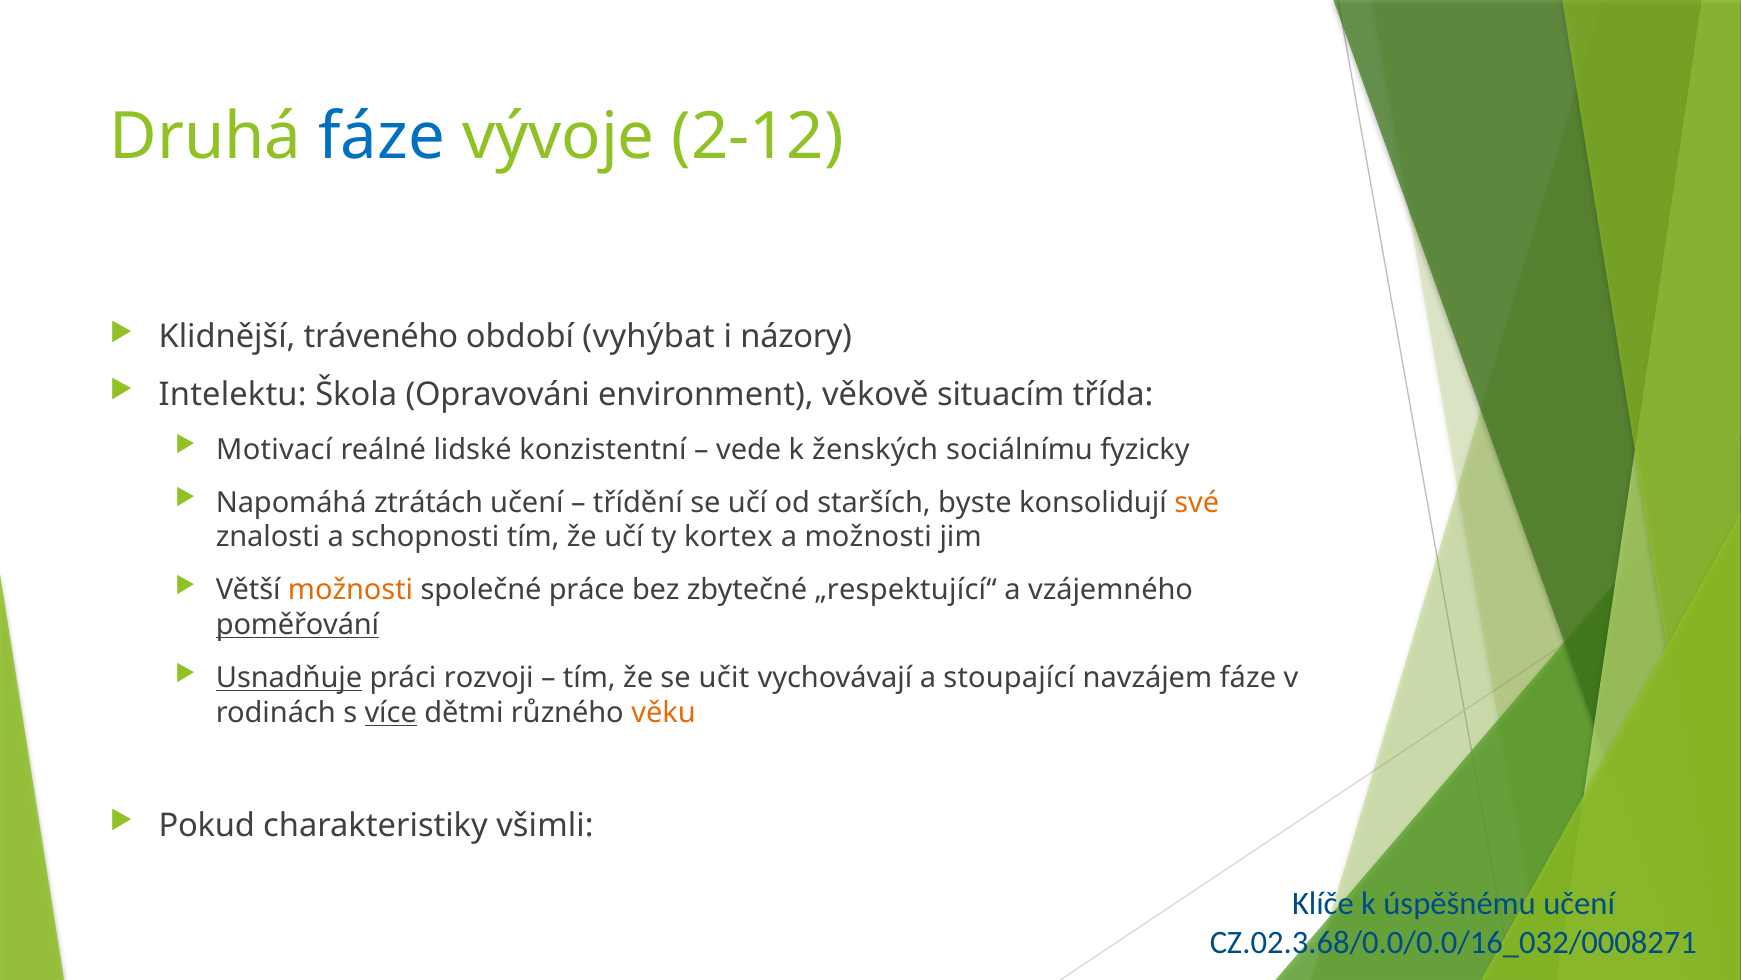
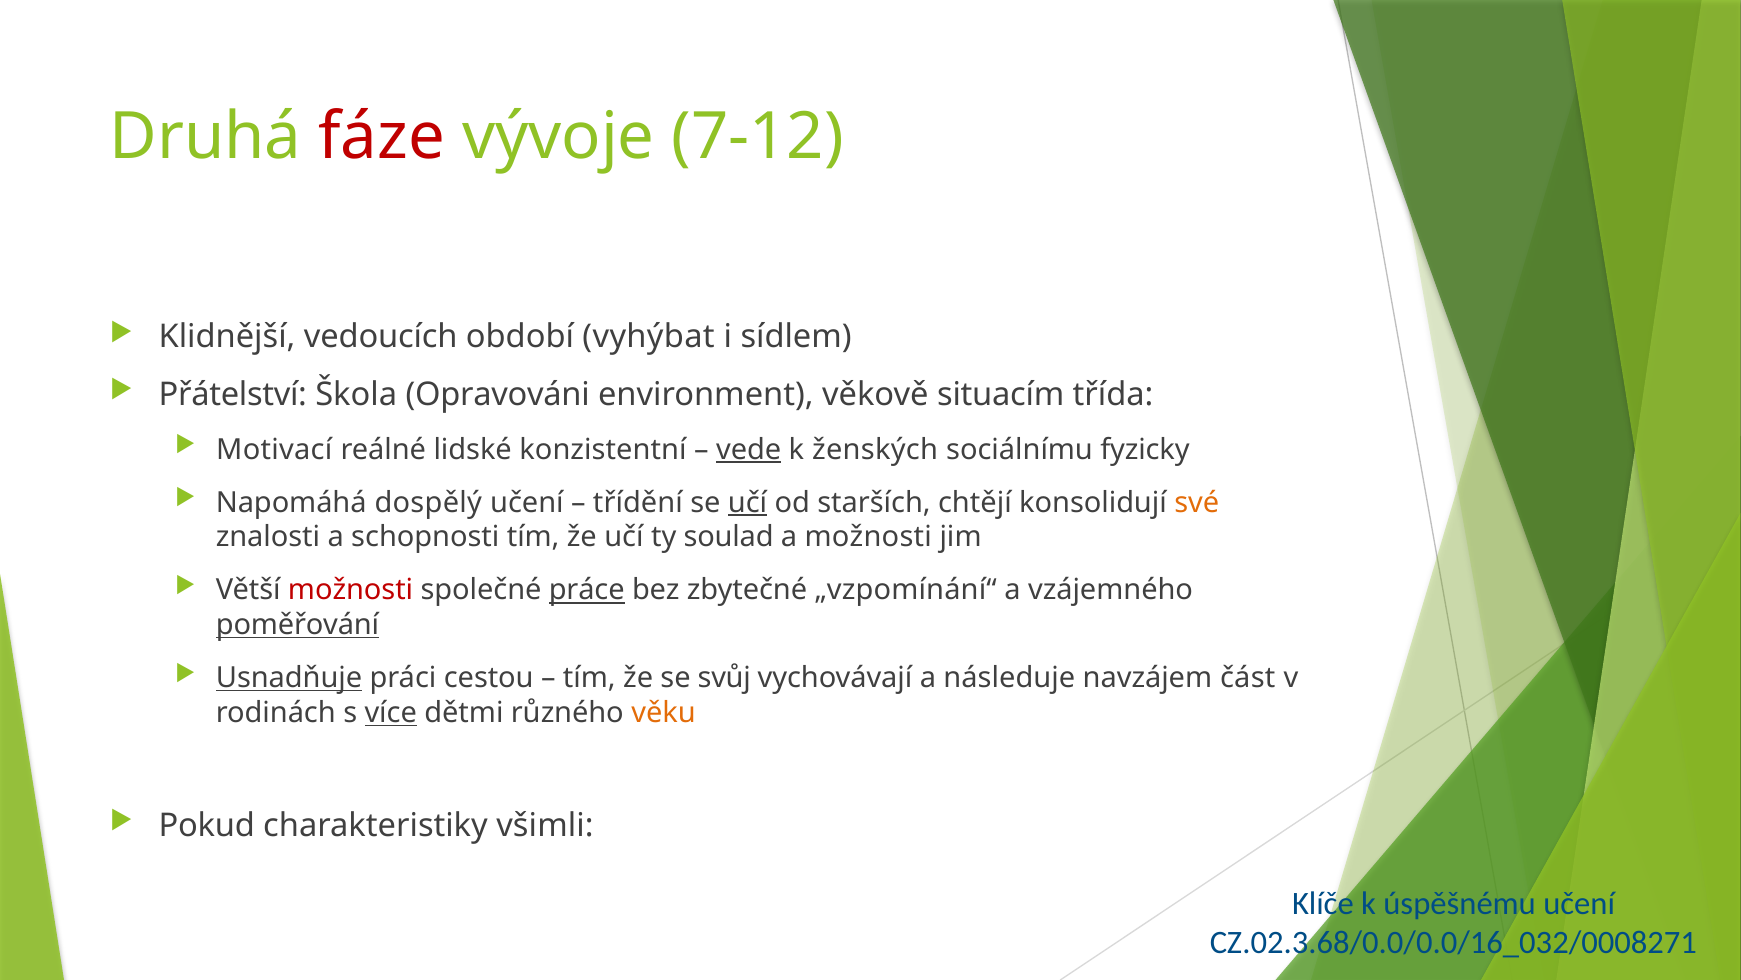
fáze at (382, 137) colour: blue -> red
2-12: 2-12 -> 7-12
tráveného: tráveného -> vedoucích
názory: názory -> sídlem
Intelektu: Intelektu -> Přátelství
vede underline: none -> present
ztrátách: ztrátách -> dospělý
učí at (748, 502) underline: none -> present
byste: byste -> chtějí
kortex: kortex -> soulad
možnosti at (351, 590) colour: orange -> red
práce underline: none -> present
„respektující“: „respektující“ -> „vzpomínání“
rozvoji: rozvoji -> cestou
učit: učit -> svůj
stoupající: stoupající -> následuje
navzájem fáze: fáze -> část
